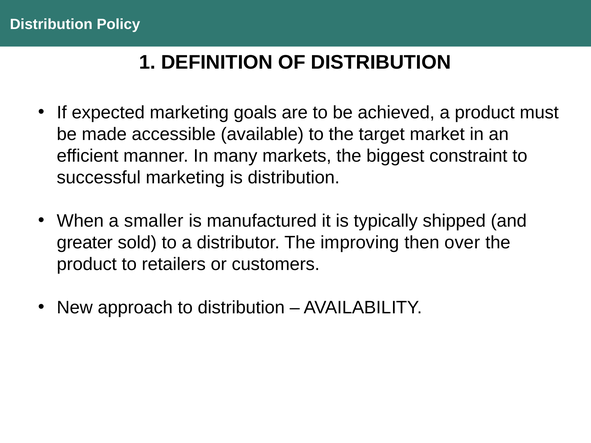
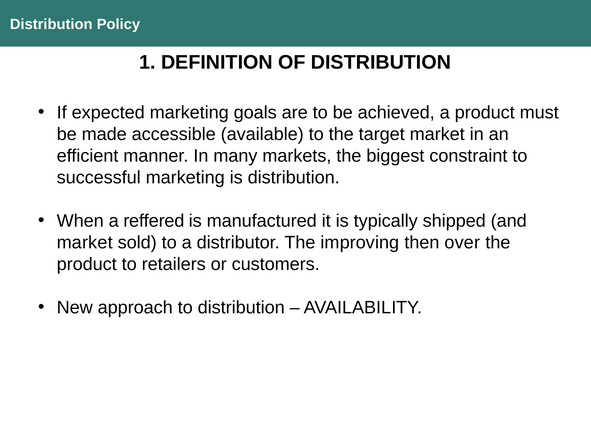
smaller: smaller -> reffered
greater at (85, 243): greater -> market
